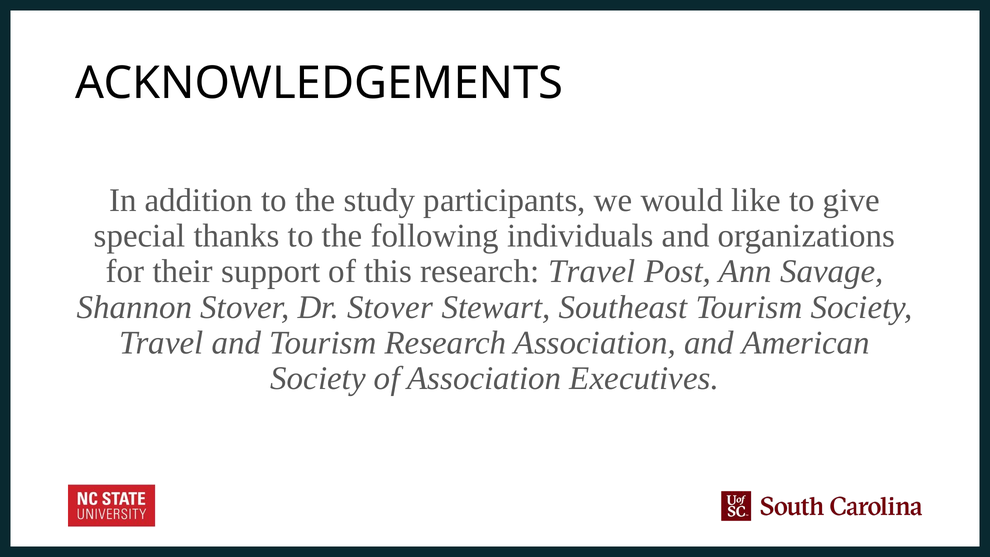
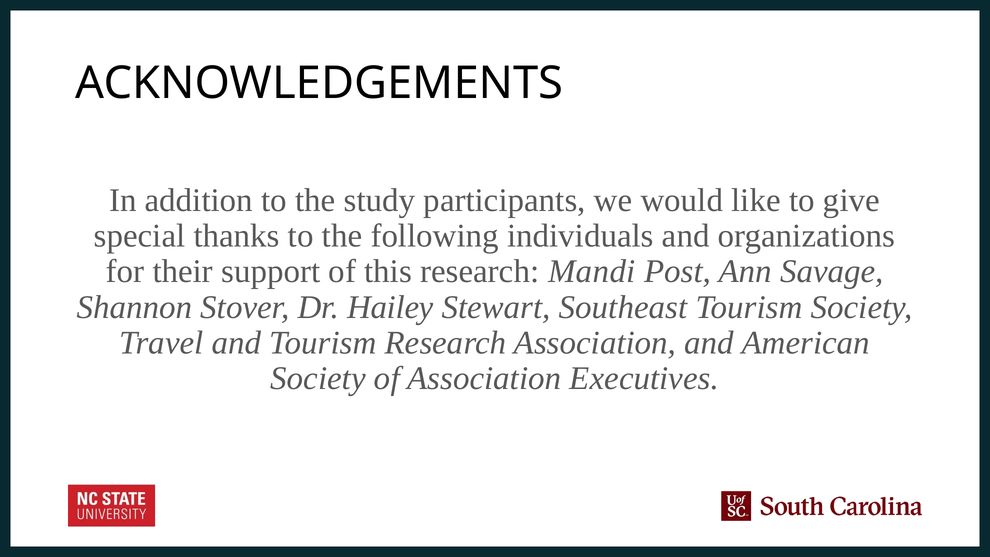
research Travel: Travel -> Mandi
Dr Stover: Stover -> Hailey
